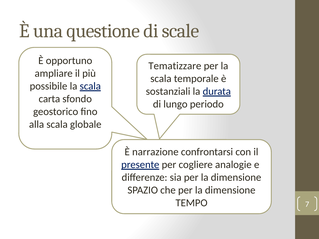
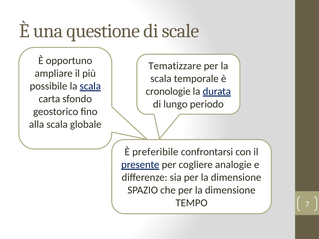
sostanziali: sostanziali -> cronologie
narrazione: narrazione -> preferibile
